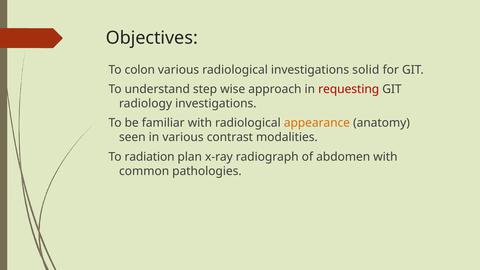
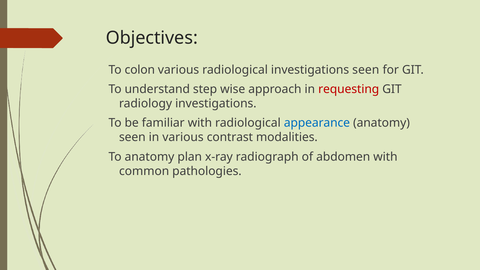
investigations solid: solid -> seen
appearance colour: orange -> blue
To radiation: radiation -> anatomy
